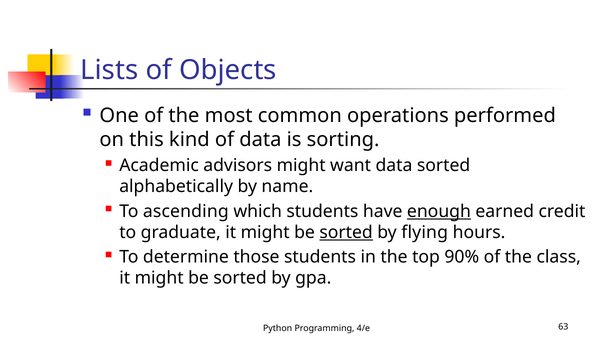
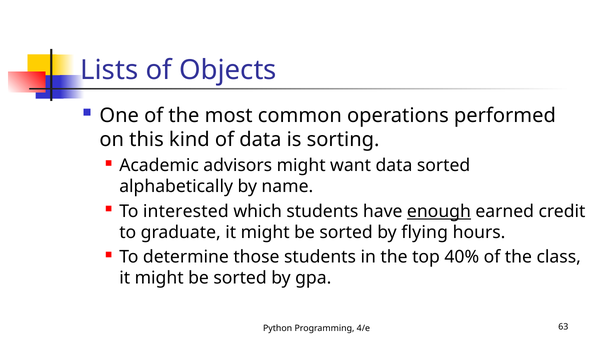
ascending: ascending -> interested
sorted at (346, 232) underline: present -> none
90%: 90% -> 40%
